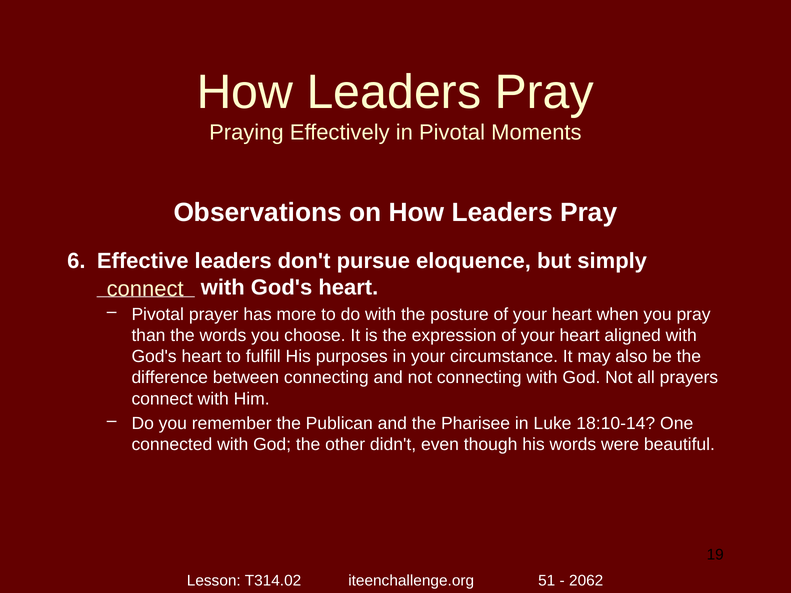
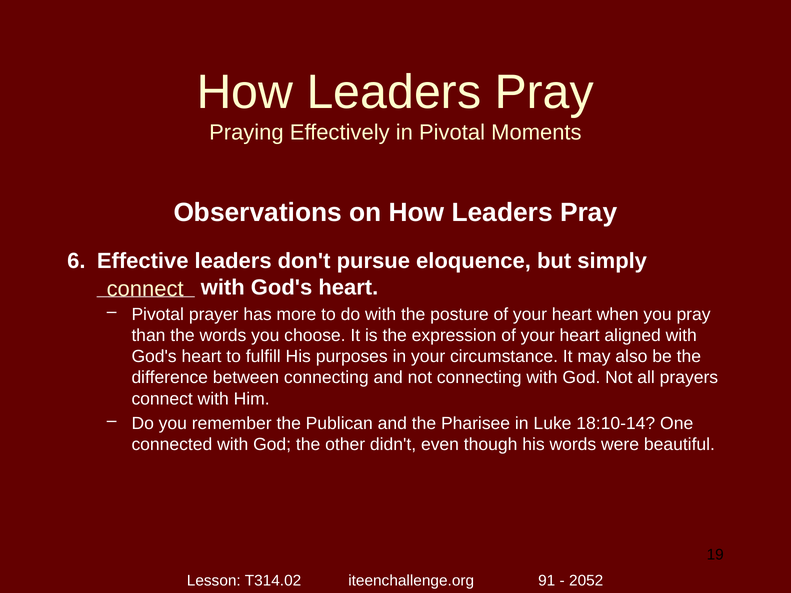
51: 51 -> 91
2062: 2062 -> 2052
